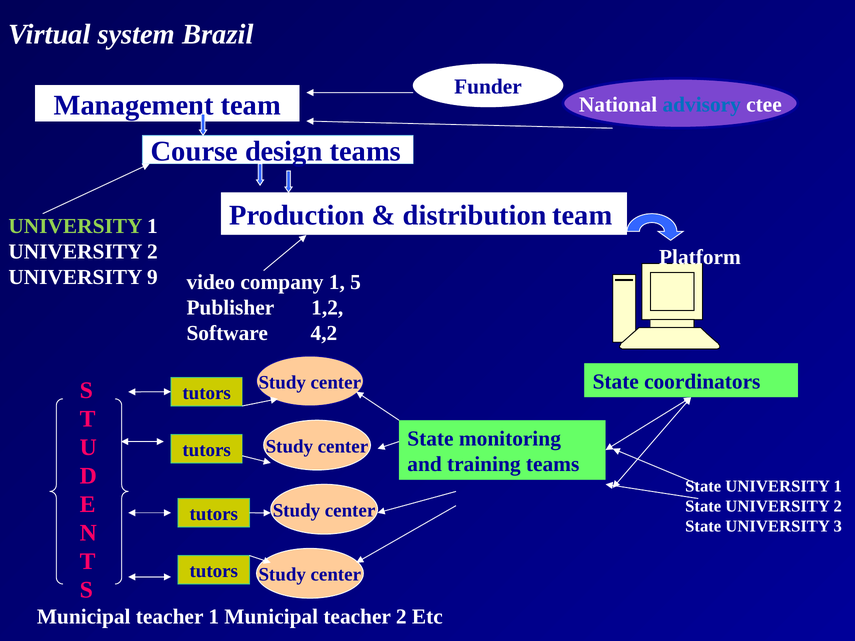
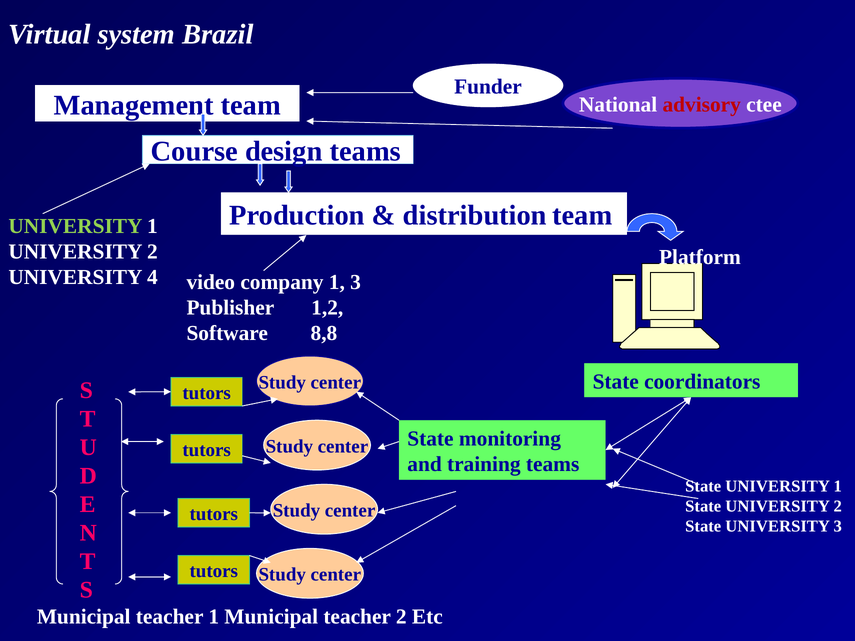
advisory colour: blue -> red
9: 9 -> 4
1 5: 5 -> 3
4,2: 4,2 -> 8,8
